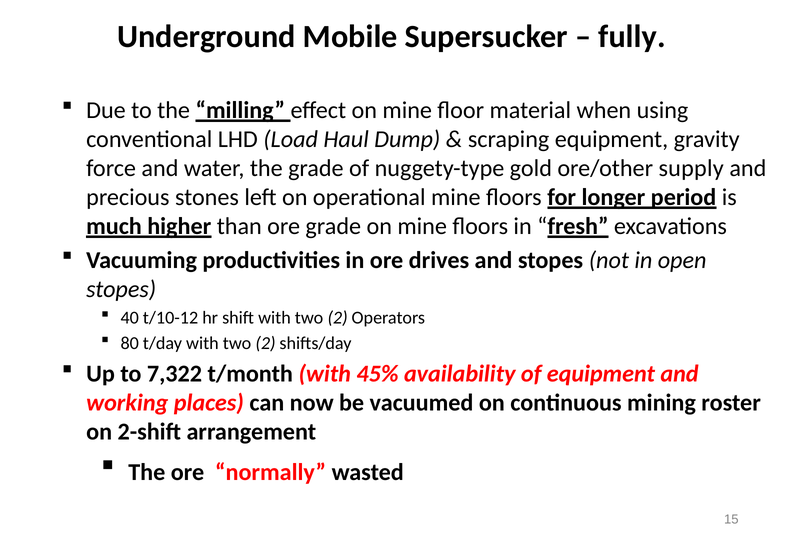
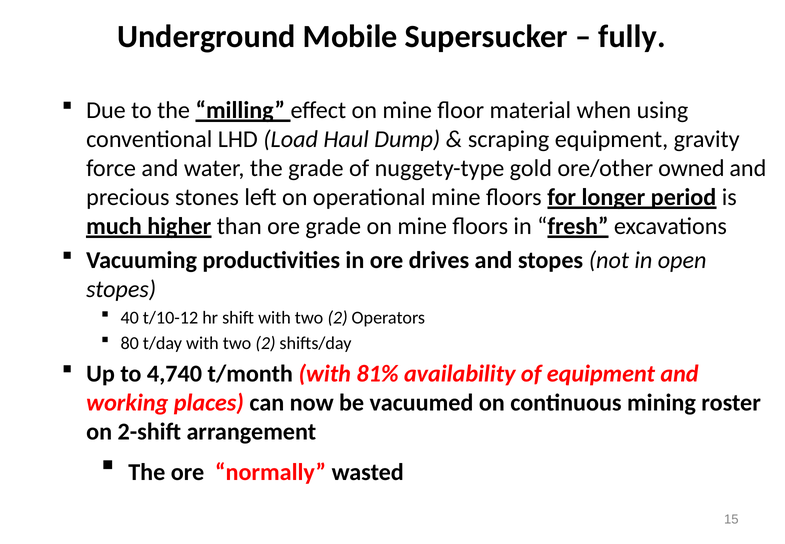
supply: supply -> owned
7,322: 7,322 -> 4,740
45%: 45% -> 81%
